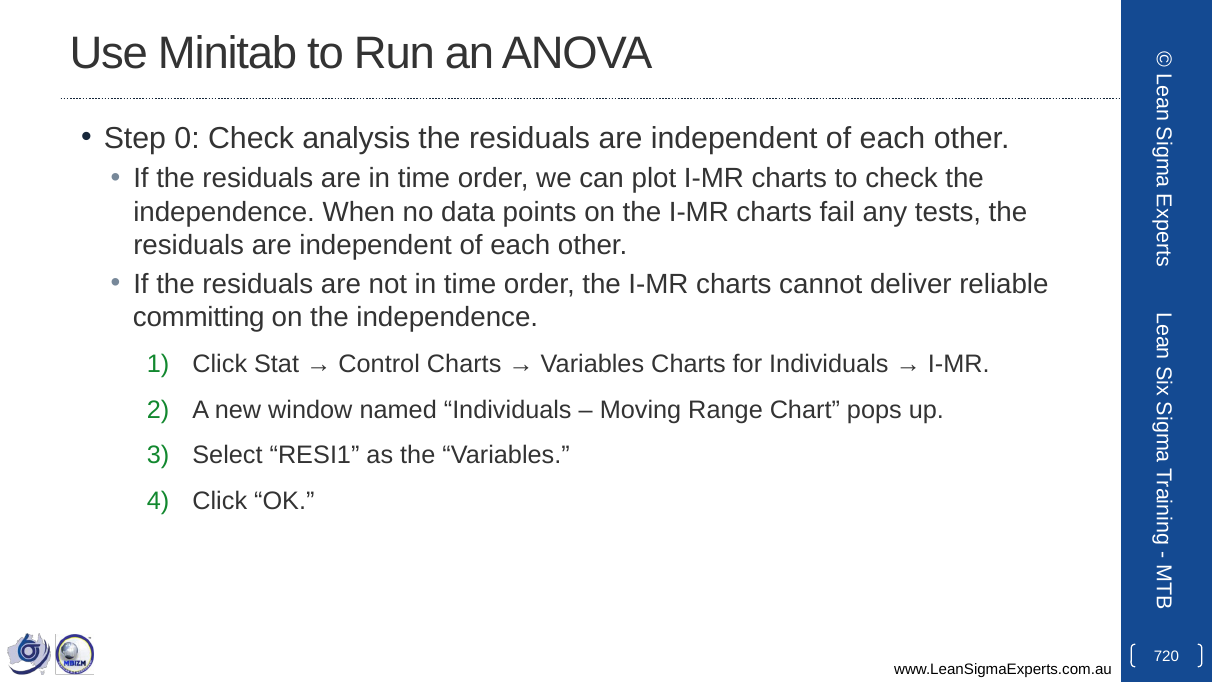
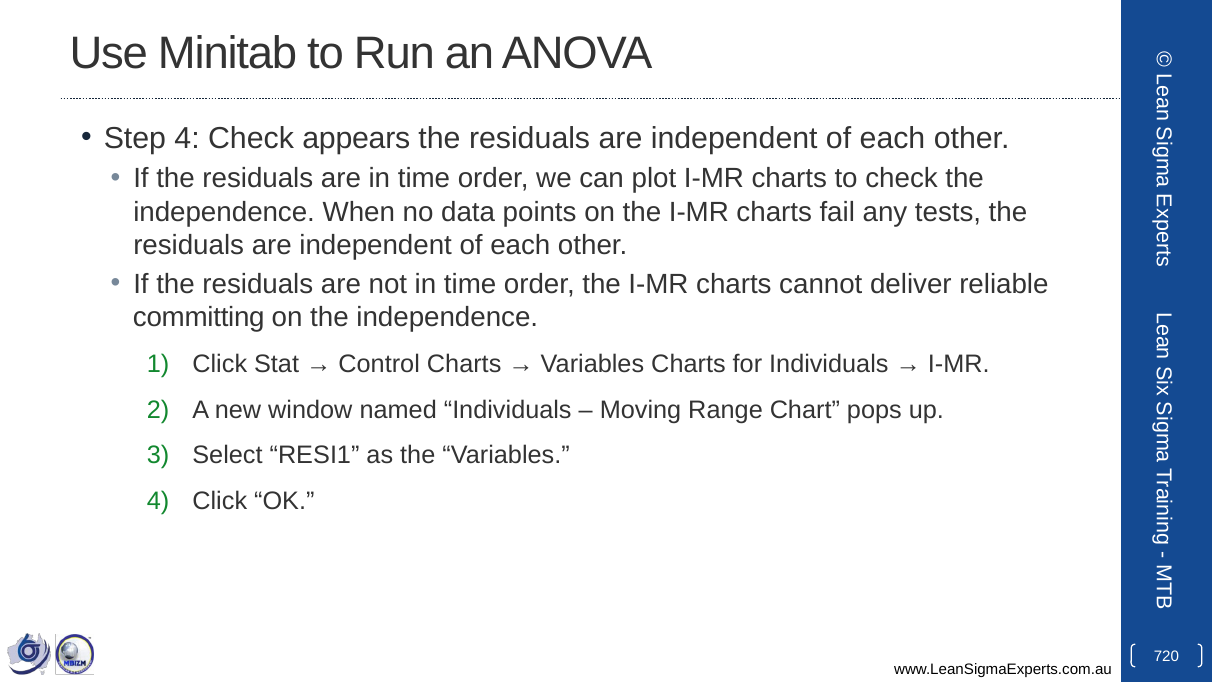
Step 0: 0 -> 4
analysis: analysis -> appears
